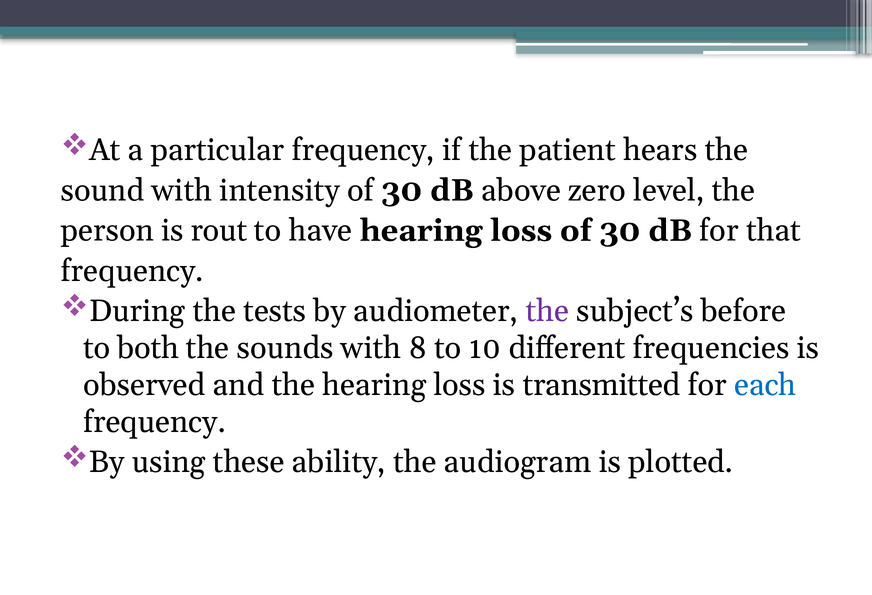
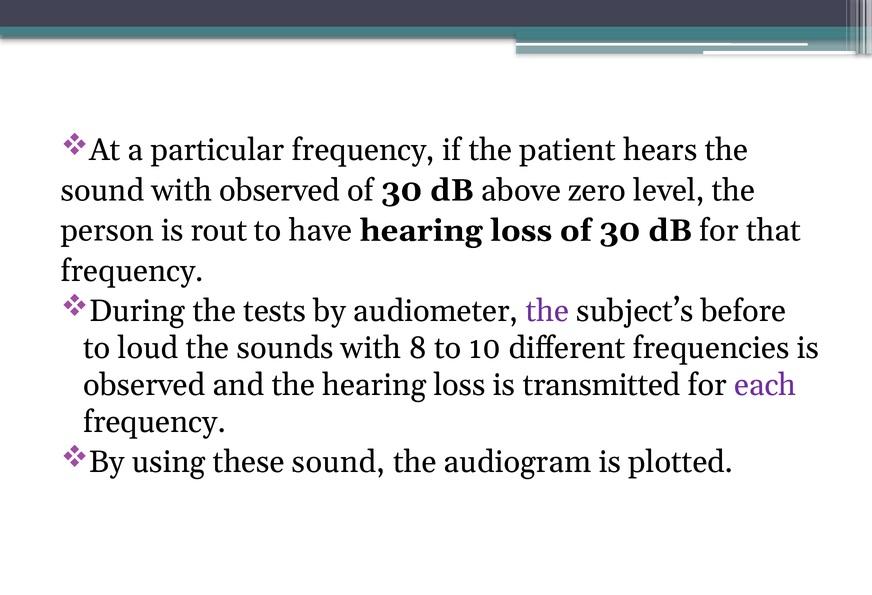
with intensity: intensity -> observed
both: both -> loud
each colour: blue -> purple
these ability: ability -> sound
